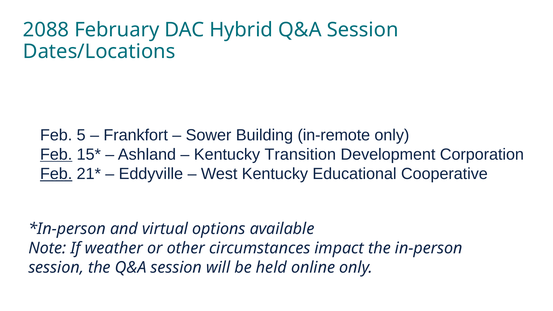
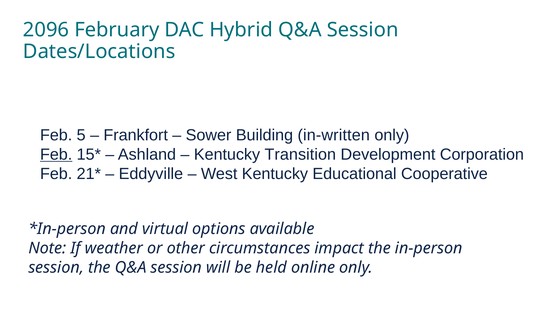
2088: 2088 -> 2096
in-remote: in-remote -> in-written
Feb at (56, 174) underline: present -> none
